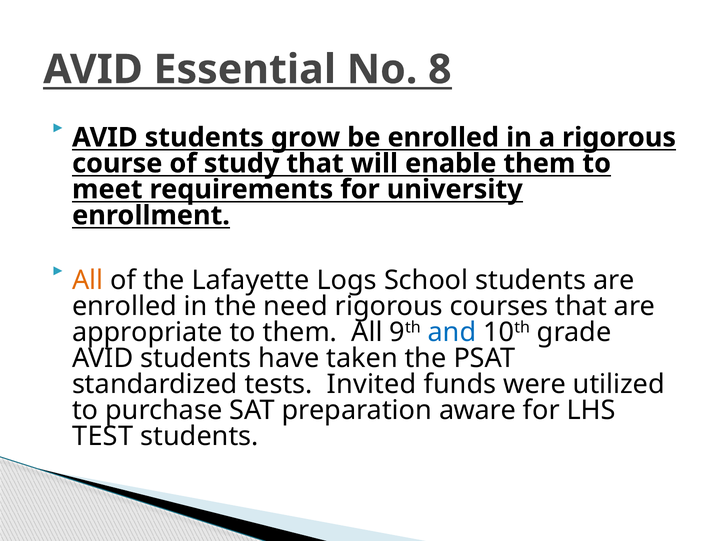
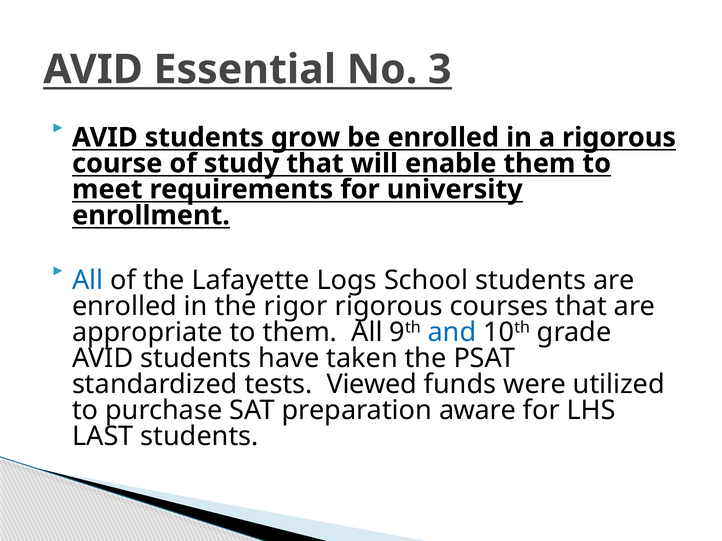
8: 8 -> 3
All at (88, 281) colour: orange -> blue
need: need -> rigor
Invited: Invited -> Viewed
TEST: TEST -> LAST
